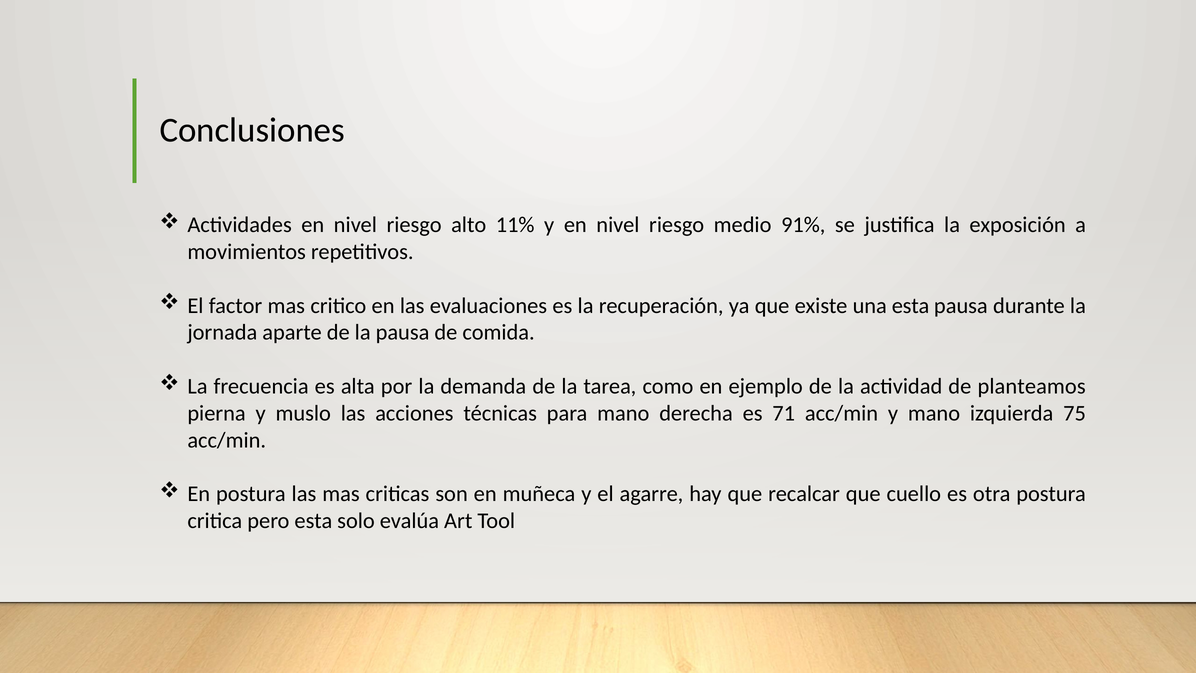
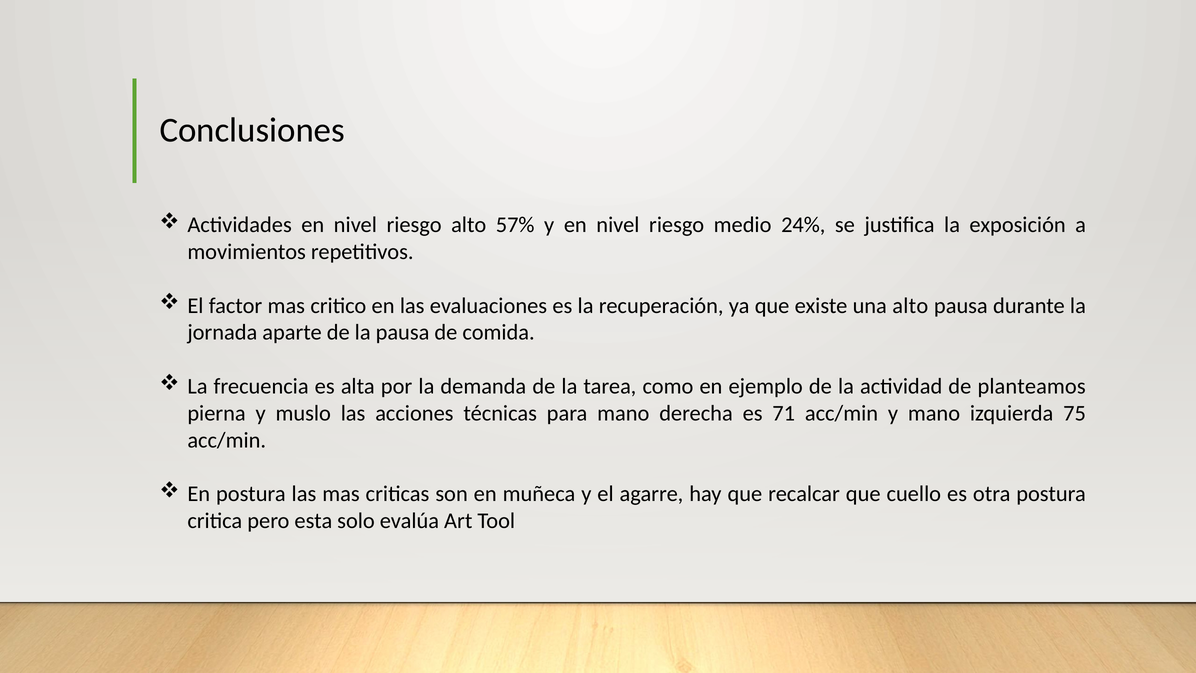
11%: 11% -> 57%
91%: 91% -> 24%
una esta: esta -> alto
